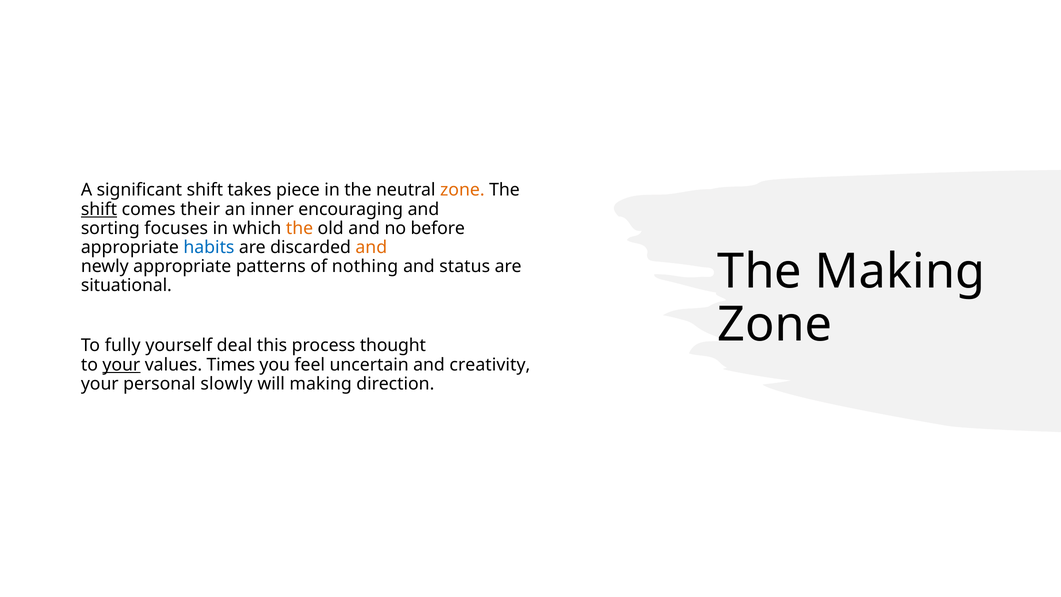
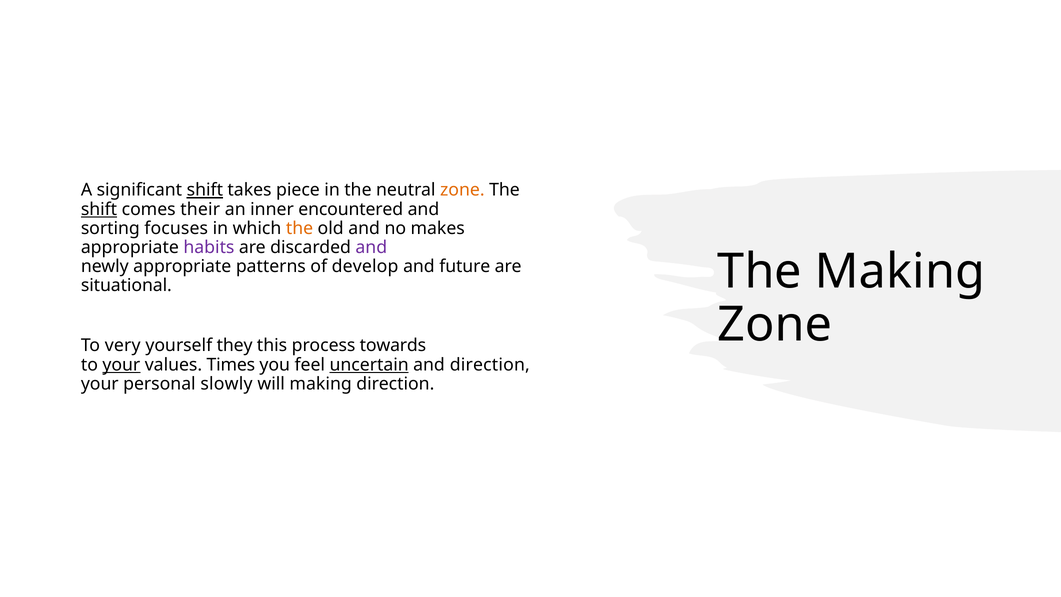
shift at (205, 190) underline: none -> present
encouraging: encouraging -> encountered
before: before -> makes
habits colour: blue -> purple
and at (371, 247) colour: orange -> purple
nothing: nothing -> develop
status: status -> future
fully: fully -> very
deal: deal -> they
thought: thought -> towards
uncertain underline: none -> present
and creativity: creativity -> direction
